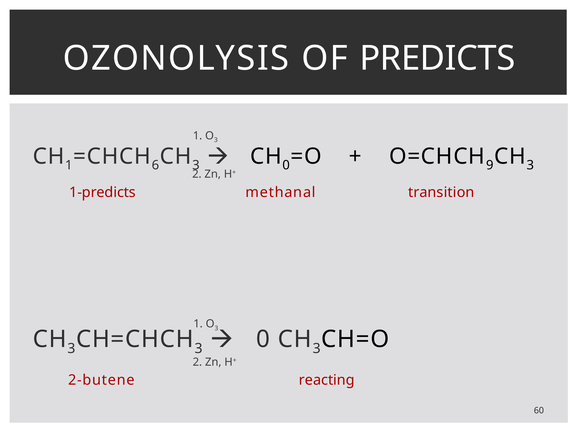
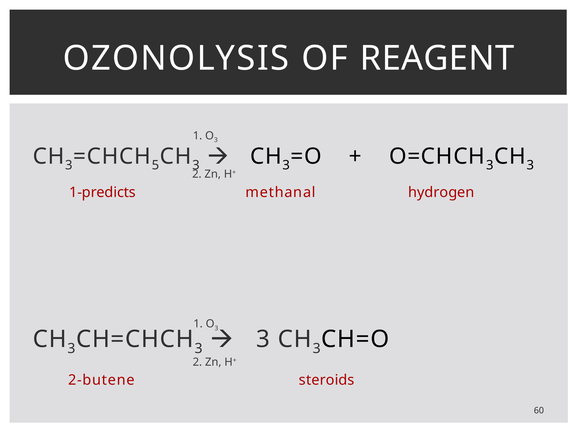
PREDICTS: PREDICTS -> REAGENT
1 at (69, 165): 1 -> 3
6: 6 -> 5
0 at (286, 165): 0 -> 3
9 at (490, 165): 9 -> 3
transition: transition -> hydrogen
0 at (263, 339): 0 -> 3
reacting: reacting -> steroids
